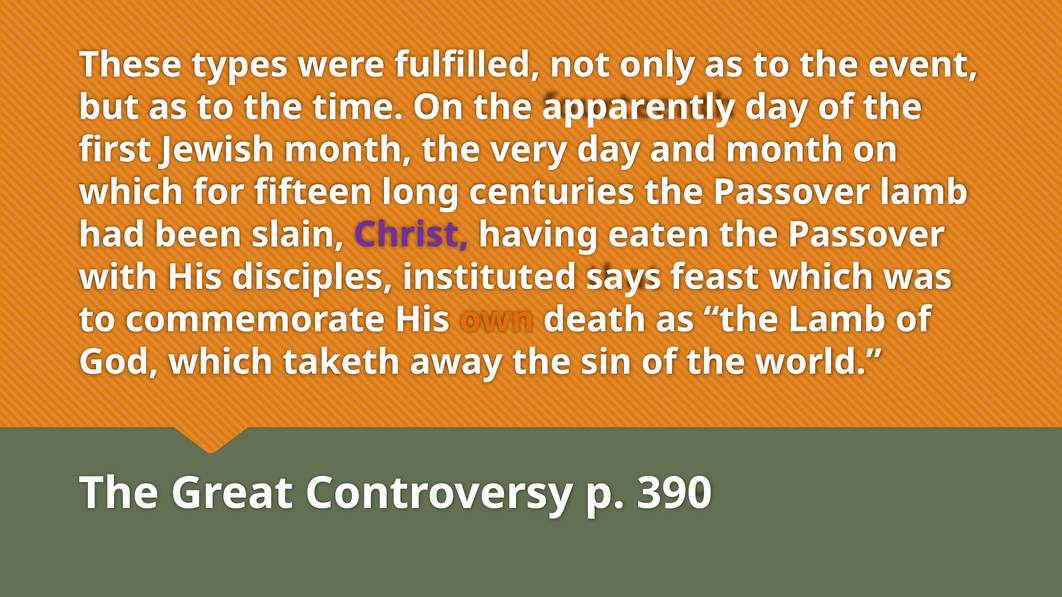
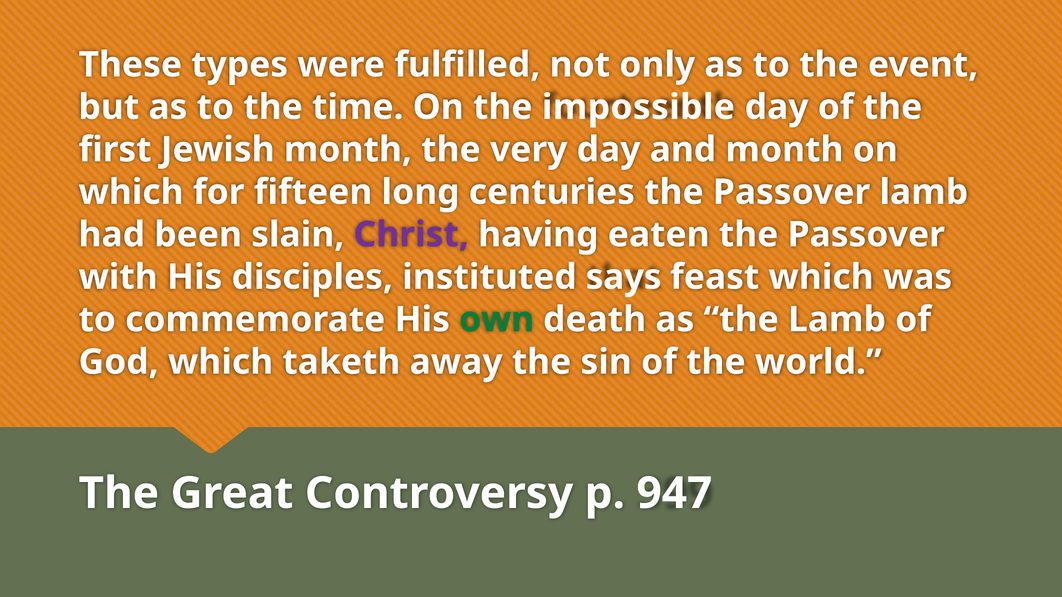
apparently: apparently -> impossible
own colour: orange -> green
390: 390 -> 947
